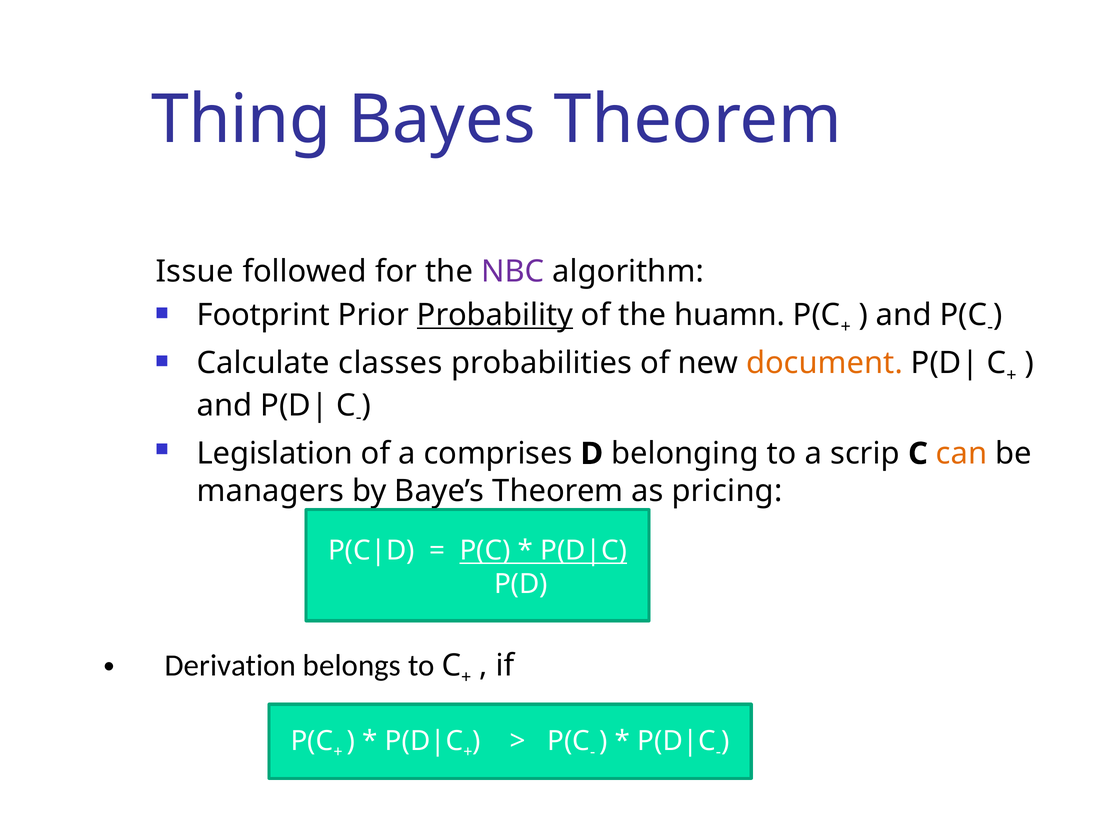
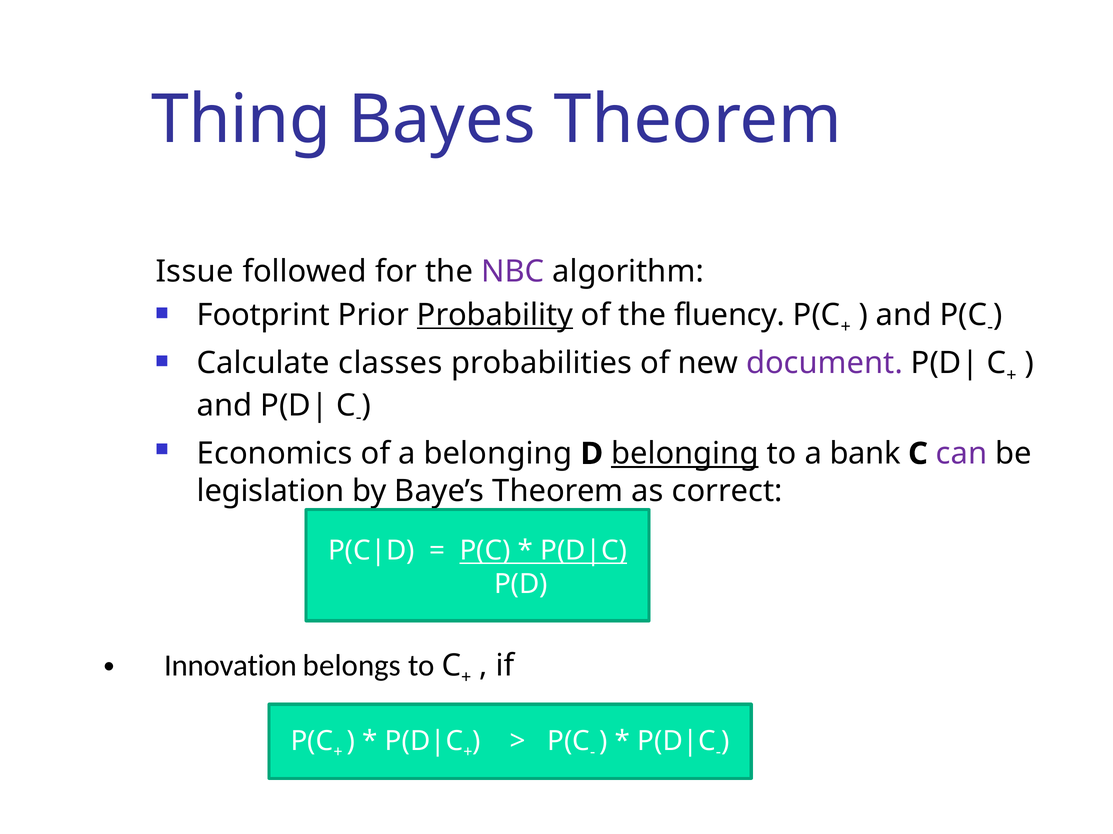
huamn: huamn -> fluency
document colour: orange -> purple
Legislation: Legislation -> Economics
a comprises: comprises -> belonging
belonging at (685, 454) underline: none -> present
scrip: scrip -> bank
can colour: orange -> purple
managers: managers -> legislation
pricing: pricing -> correct
Derivation: Derivation -> Innovation
